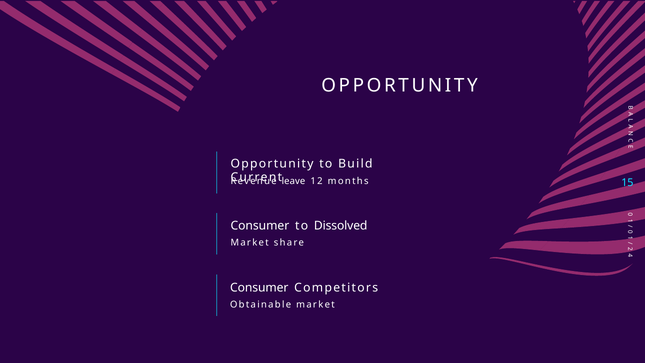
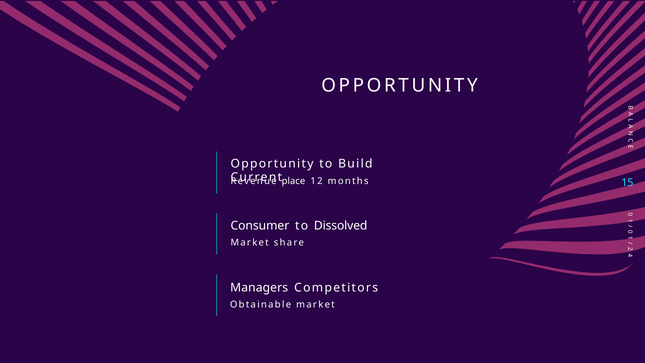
leave: leave -> place
Consumer at (259, 287): Consumer -> Managers
